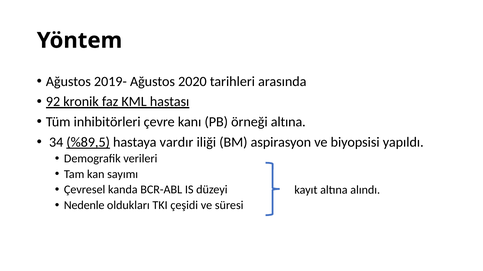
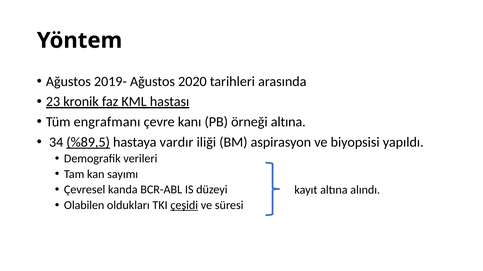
92: 92 -> 23
inhibitörleri: inhibitörleri -> engrafmanı
Nedenle: Nedenle -> Olabilen
çeşidi underline: none -> present
